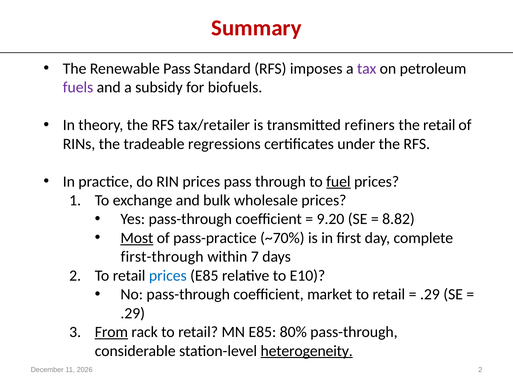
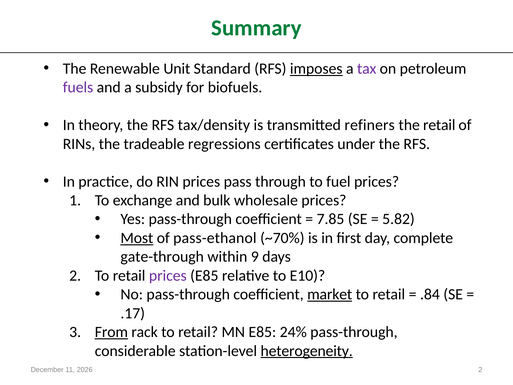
Summary colour: red -> green
Renewable Pass: Pass -> Unit
imposes underline: none -> present
tax/retailer: tax/retailer -> tax/density
fuel underline: present -> none
9.20: 9.20 -> 7.85
8.82: 8.82 -> 5.82
pass-practice: pass-practice -> pass-ethanol
first-through: first-through -> gate-through
7: 7 -> 9
prices at (168, 275) colour: blue -> purple
market underline: none -> present
.29 at (430, 294): .29 -> .84
.29 at (133, 313): .29 -> .17
80%: 80% -> 24%
